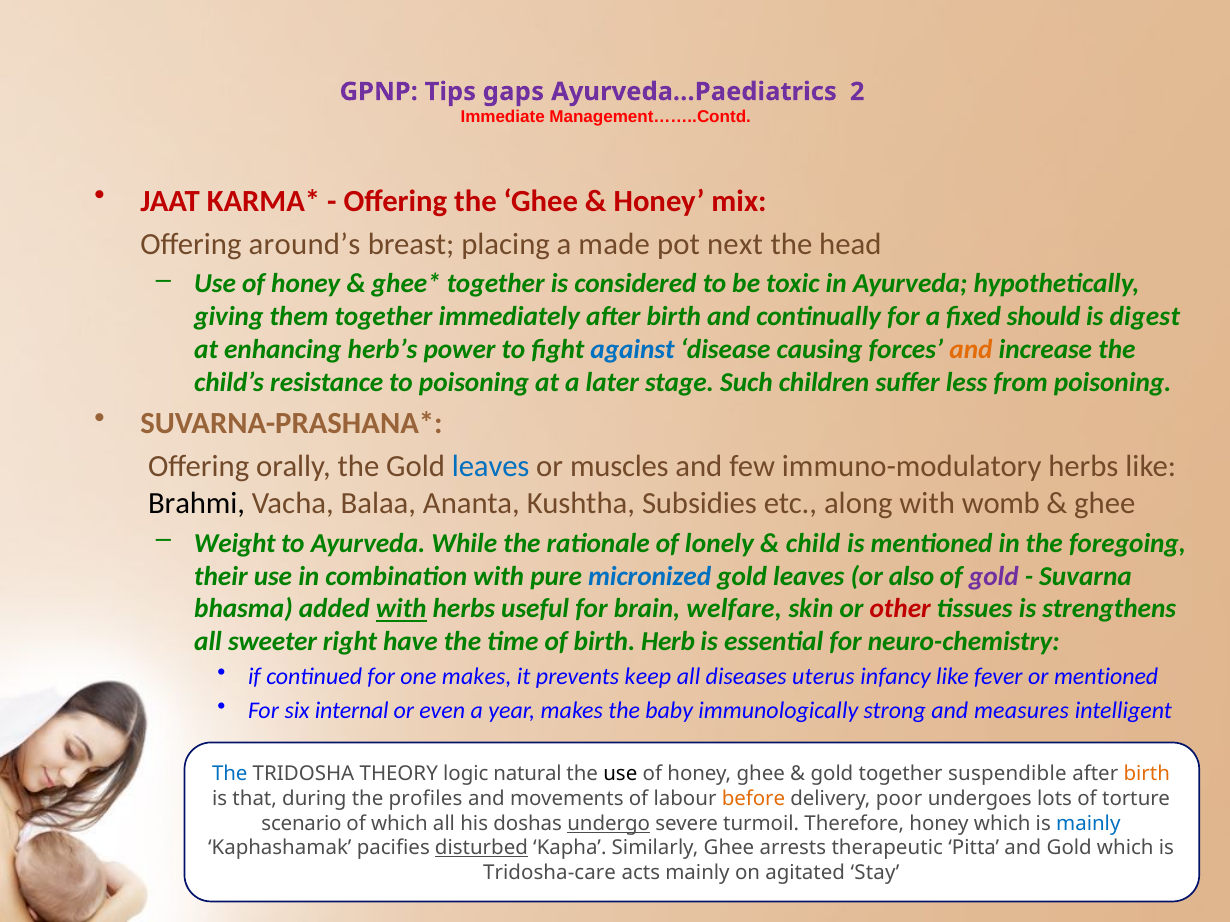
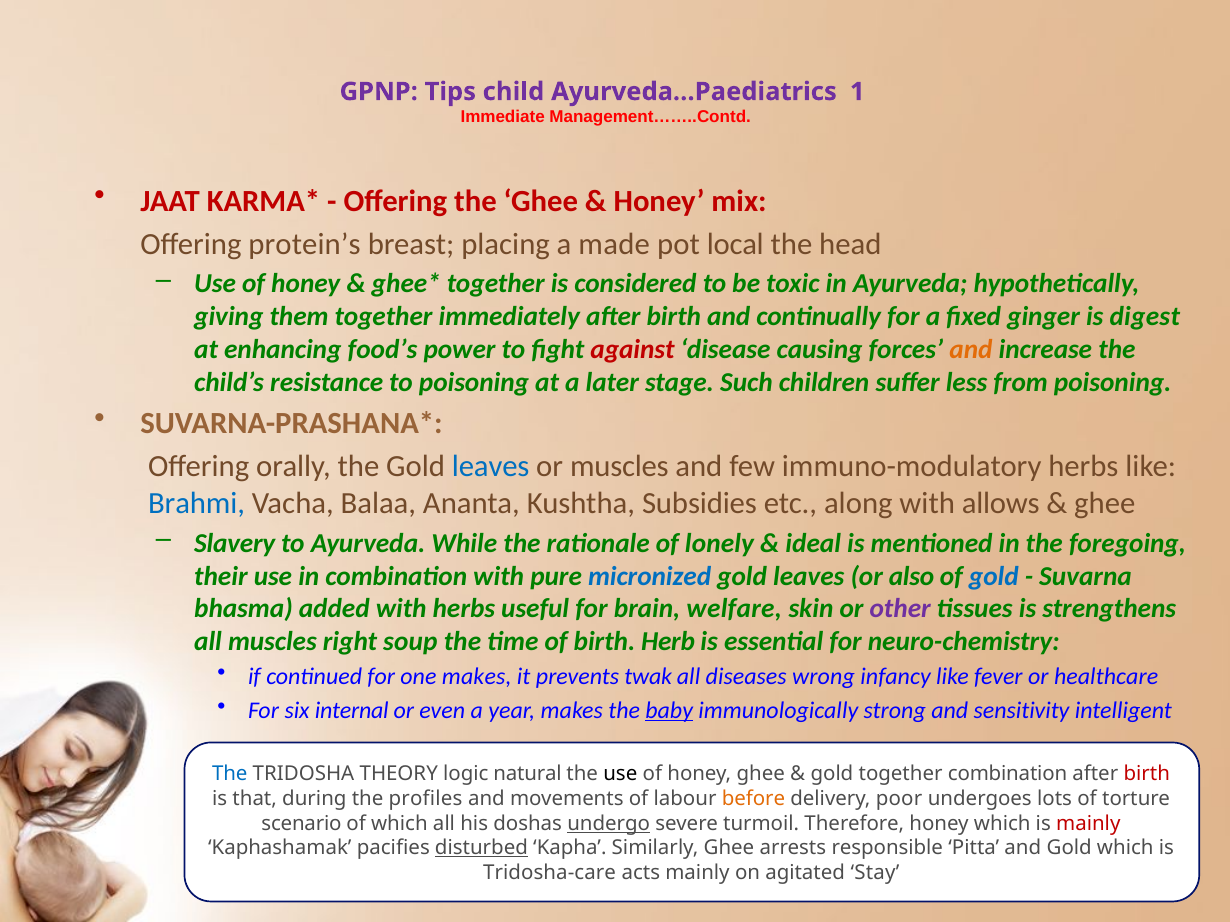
gaps: gaps -> child
2: 2 -> 1
around’s: around’s -> protein’s
next: next -> local
should: should -> ginger
herb’s: herb’s -> food’s
against colour: blue -> red
Brahmi colour: black -> blue
womb: womb -> allows
Weight: Weight -> Slavery
child: child -> ideal
gold at (994, 576) colour: purple -> blue
with at (401, 609) underline: present -> none
other colour: red -> purple
all sweeter: sweeter -> muscles
have: have -> soup
keep: keep -> twak
uterus: uterus -> wrong
or mentioned: mentioned -> healthcare
baby underline: none -> present
measures: measures -> sensitivity
together suspendible: suspendible -> combination
birth at (1147, 775) colour: orange -> red
mainly at (1088, 824) colour: blue -> red
therapeutic: therapeutic -> responsible
